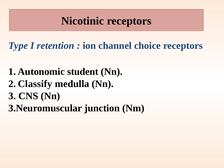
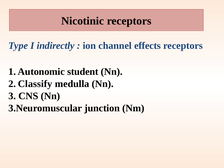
retention: retention -> indirectly
choice: choice -> effects
